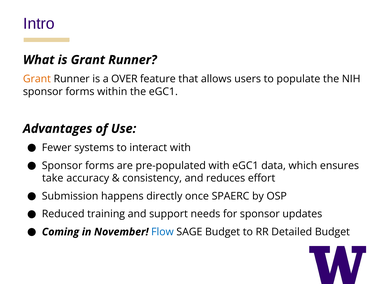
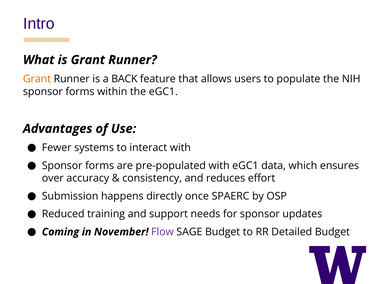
OVER: OVER -> BACK
take: take -> over
Flow colour: blue -> purple
